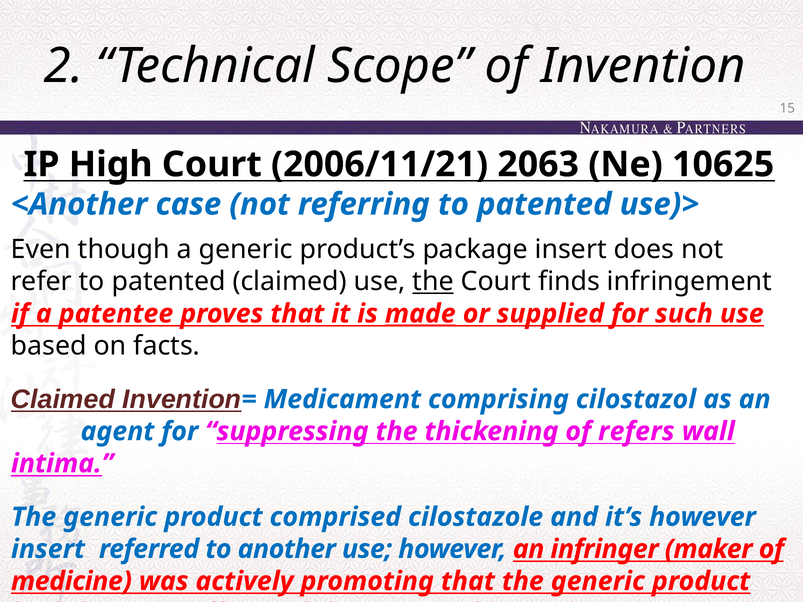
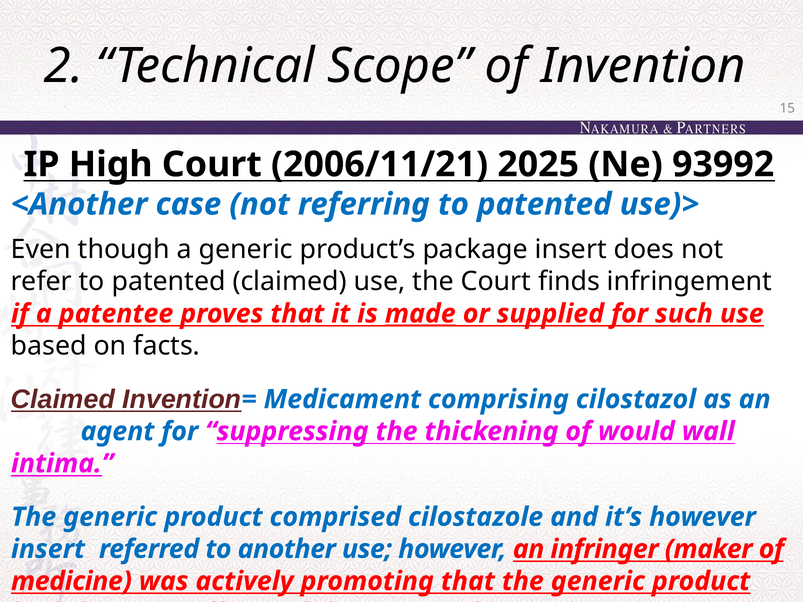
2063: 2063 -> 2025
10625: 10625 -> 93992
the at (433, 282) underline: present -> none
refers: refers -> would
